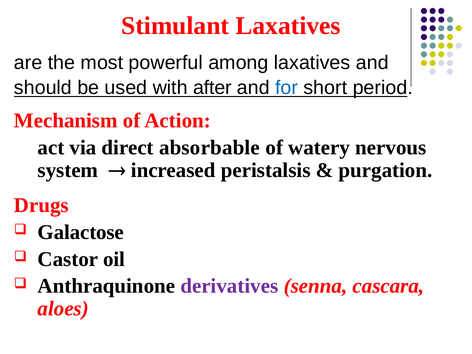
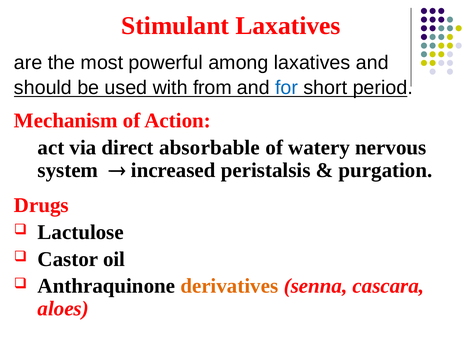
after: after -> from
Galactose: Galactose -> Lactulose
derivatives colour: purple -> orange
